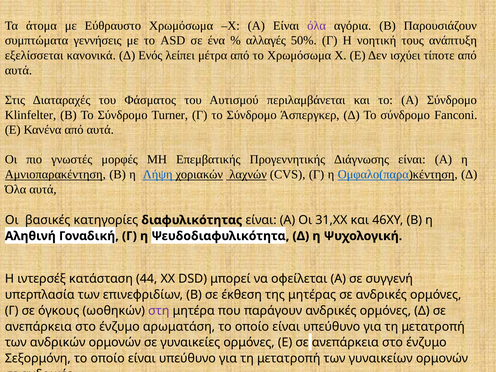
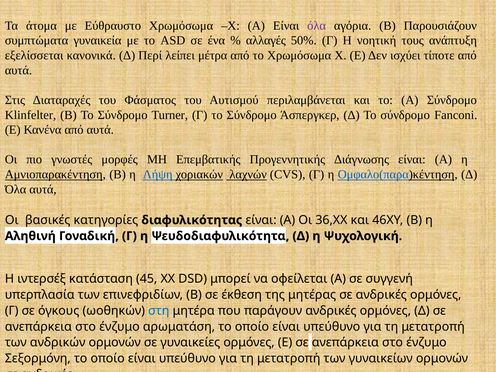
γεννήσεις: γεννήσεις -> γυναικεία
Ενός: Ενός -> Περί
31,ΧΧ: 31,ΧΧ -> 36,ΧΧ
44: 44 -> 45
στη colour: purple -> blue
